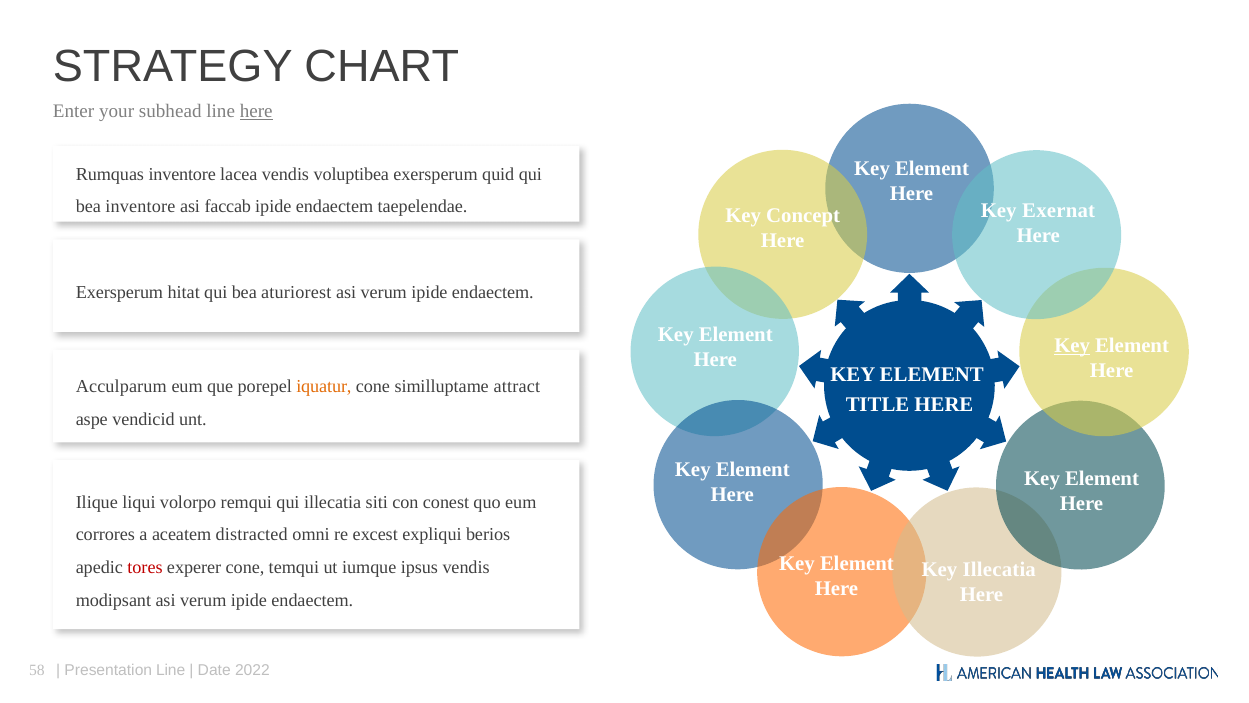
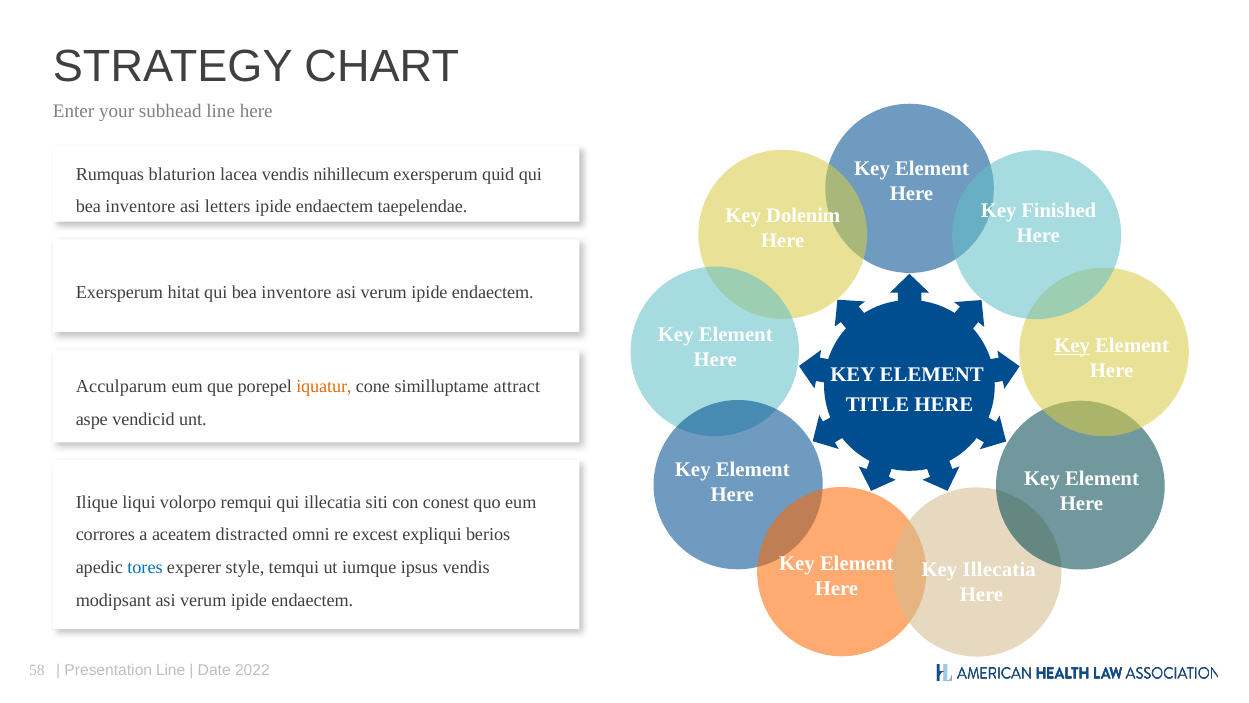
here at (256, 111) underline: present -> none
Rumquas inventore: inventore -> blaturion
voluptibea: voluptibea -> nihillecum
faccab: faccab -> letters
Exernat: Exernat -> Finished
Concept: Concept -> Dolenim
aturiorest at (296, 292): aturiorest -> inventore
tores colour: red -> blue
experer cone: cone -> style
